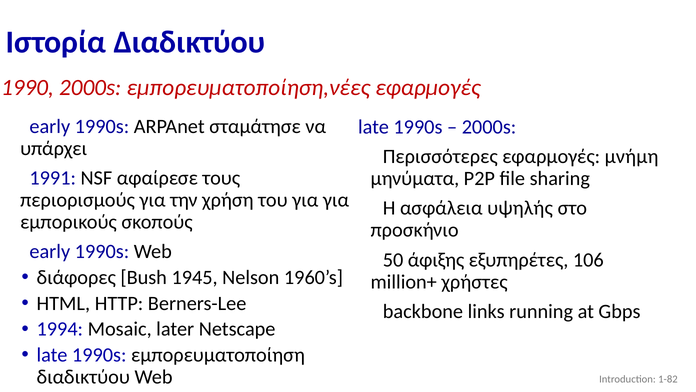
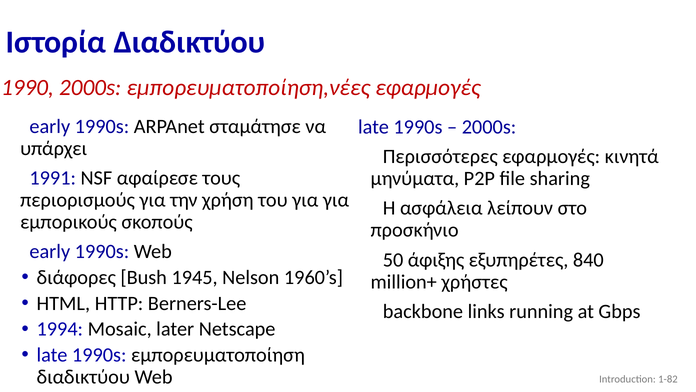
μνήμη: μνήμη -> κινητά
υψηλής: υψηλής -> λείπουν
106: 106 -> 840
